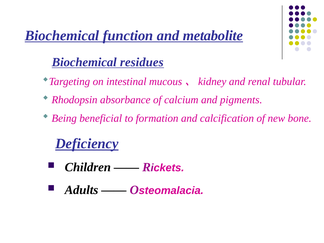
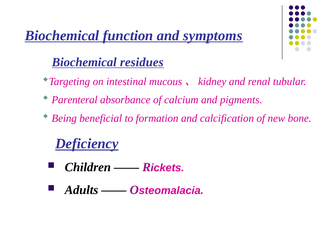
metabolite: metabolite -> symptoms
Rhodopsin: Rhodopsin -> Parenteral
